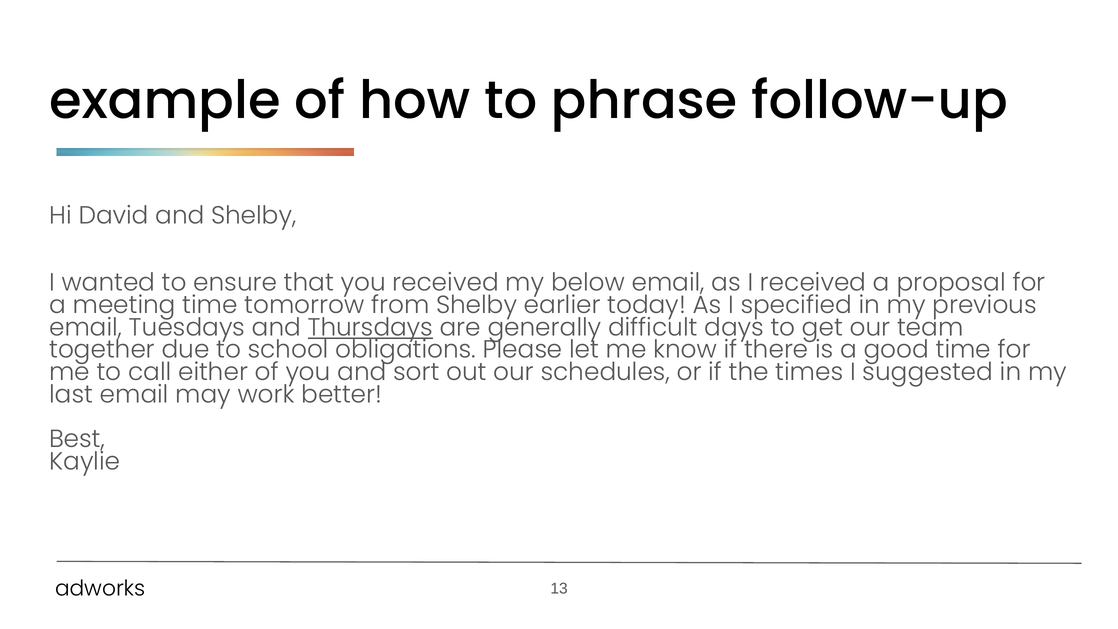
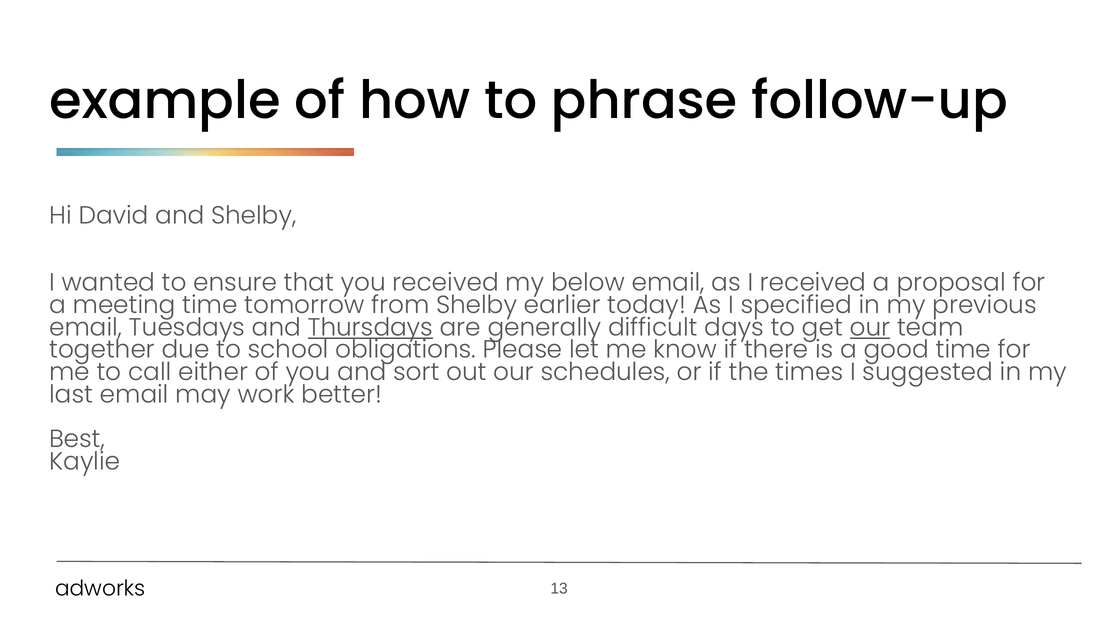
our at (870, 327) underline: none -> present
